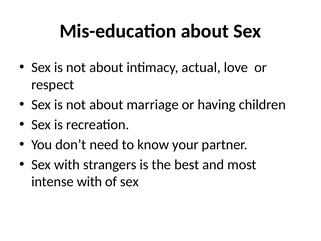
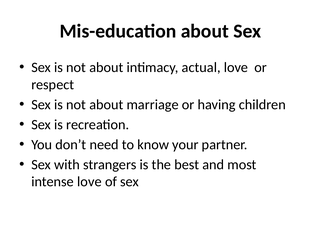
intense with: with -> love
